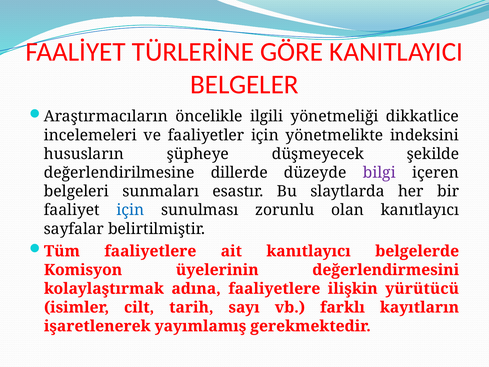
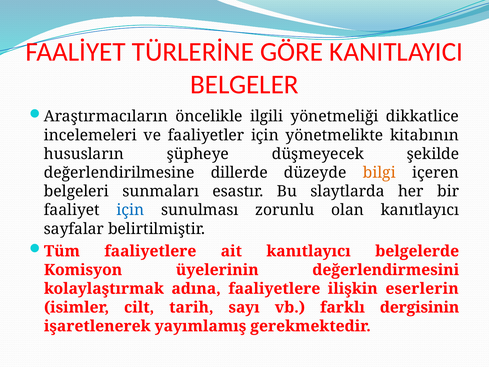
indeksini: indeksini -> kitabının
bilgi colour: purple -> orange
yürütücü: yürütücü -> eserlerin
kayıtların: kayıtların -> dergisinin
